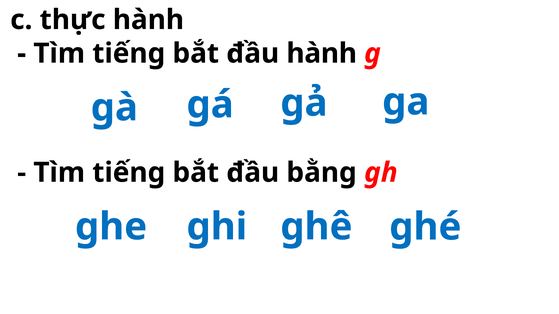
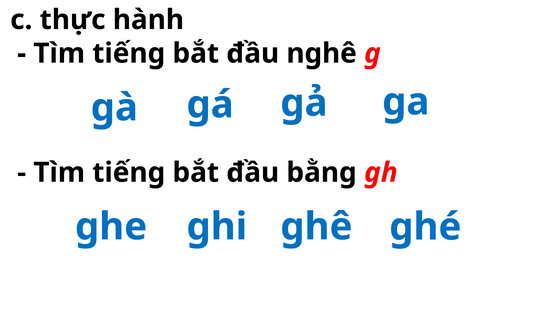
đầu hành: hành -> nghê
